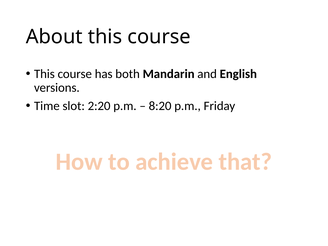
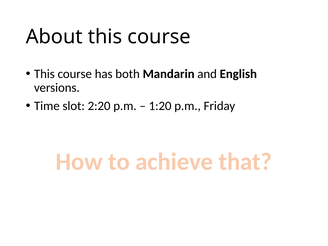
8:20: 8:20 -> 1:20
